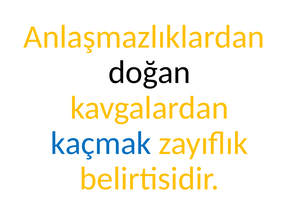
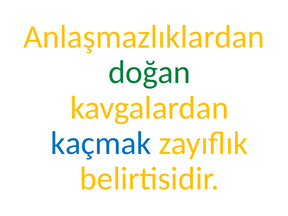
doğan colour: black -> green
